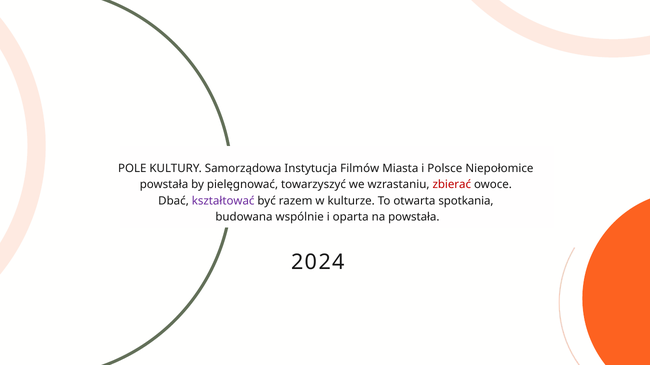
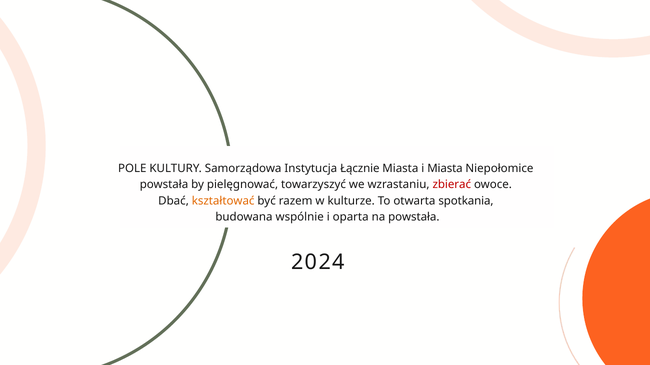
Filmów: Filmów -> Łącznie
i Polsce: Polsce -> Miasta
kształtować colour: purple -> orange
